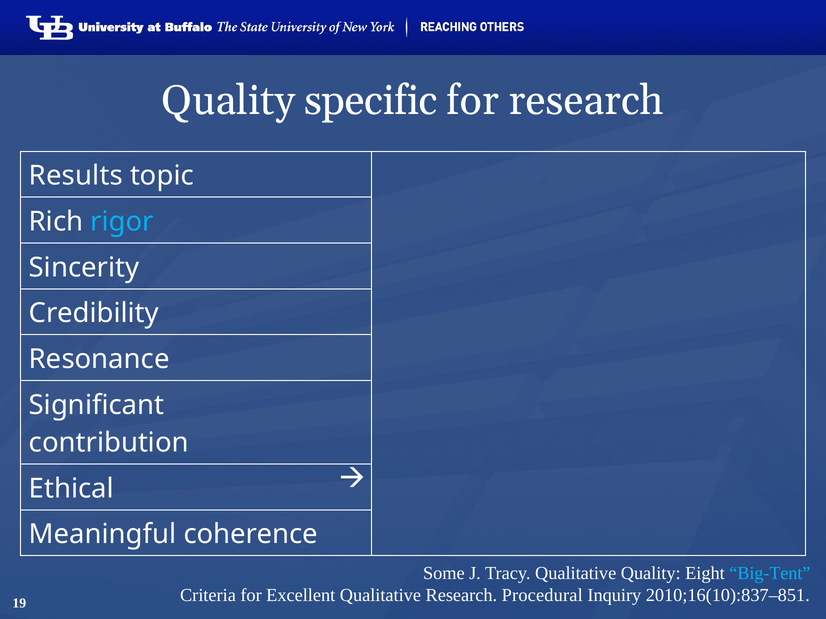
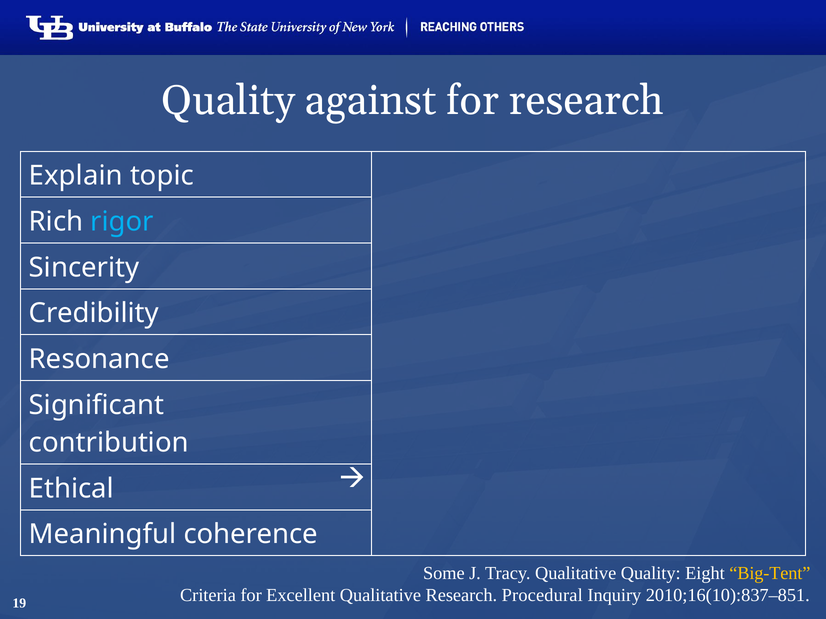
specific: specific -> against
Results: Results -> Explain
Big-Tent colour: light blue -> yellow
